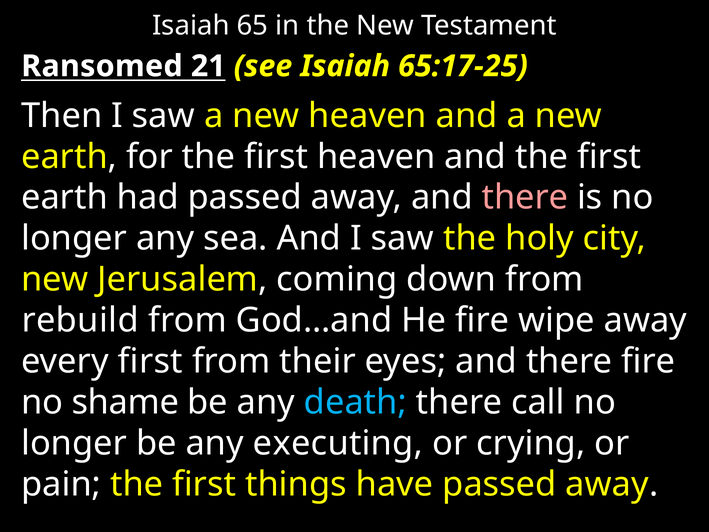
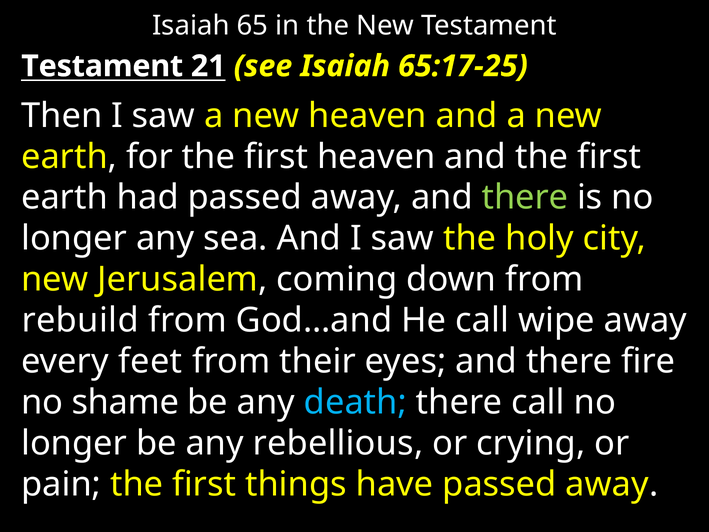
Ransomed at (102, 66): Ransomed -> Testament
there at (525, 198) colour: pink -> light green
He fire: fire -> call
every first: first -> feet
executing: executing -> rebellious
